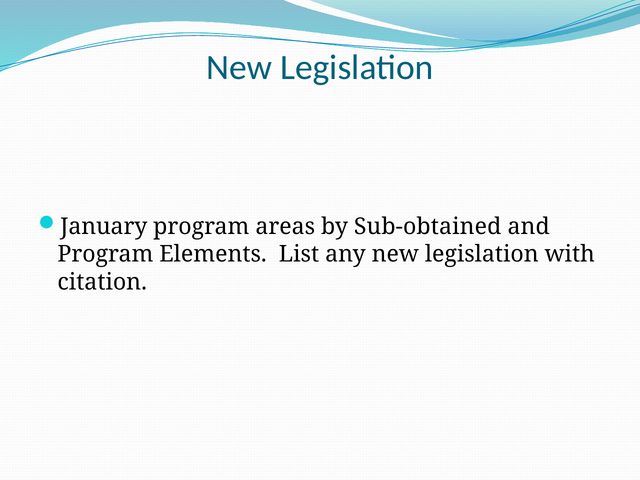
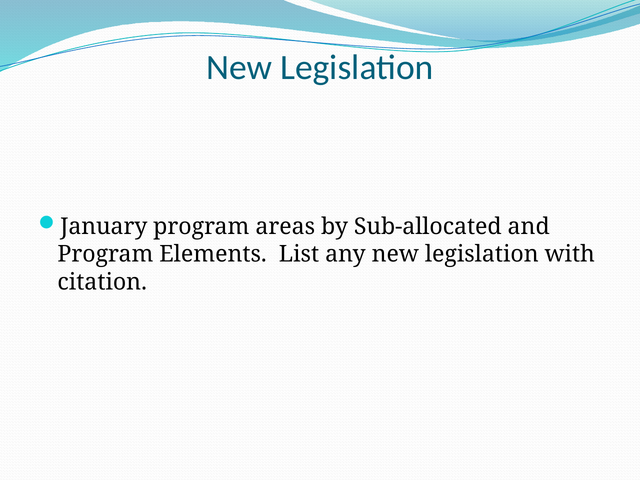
Sub-obtained: Sub-obtained -> Sub-allocated
